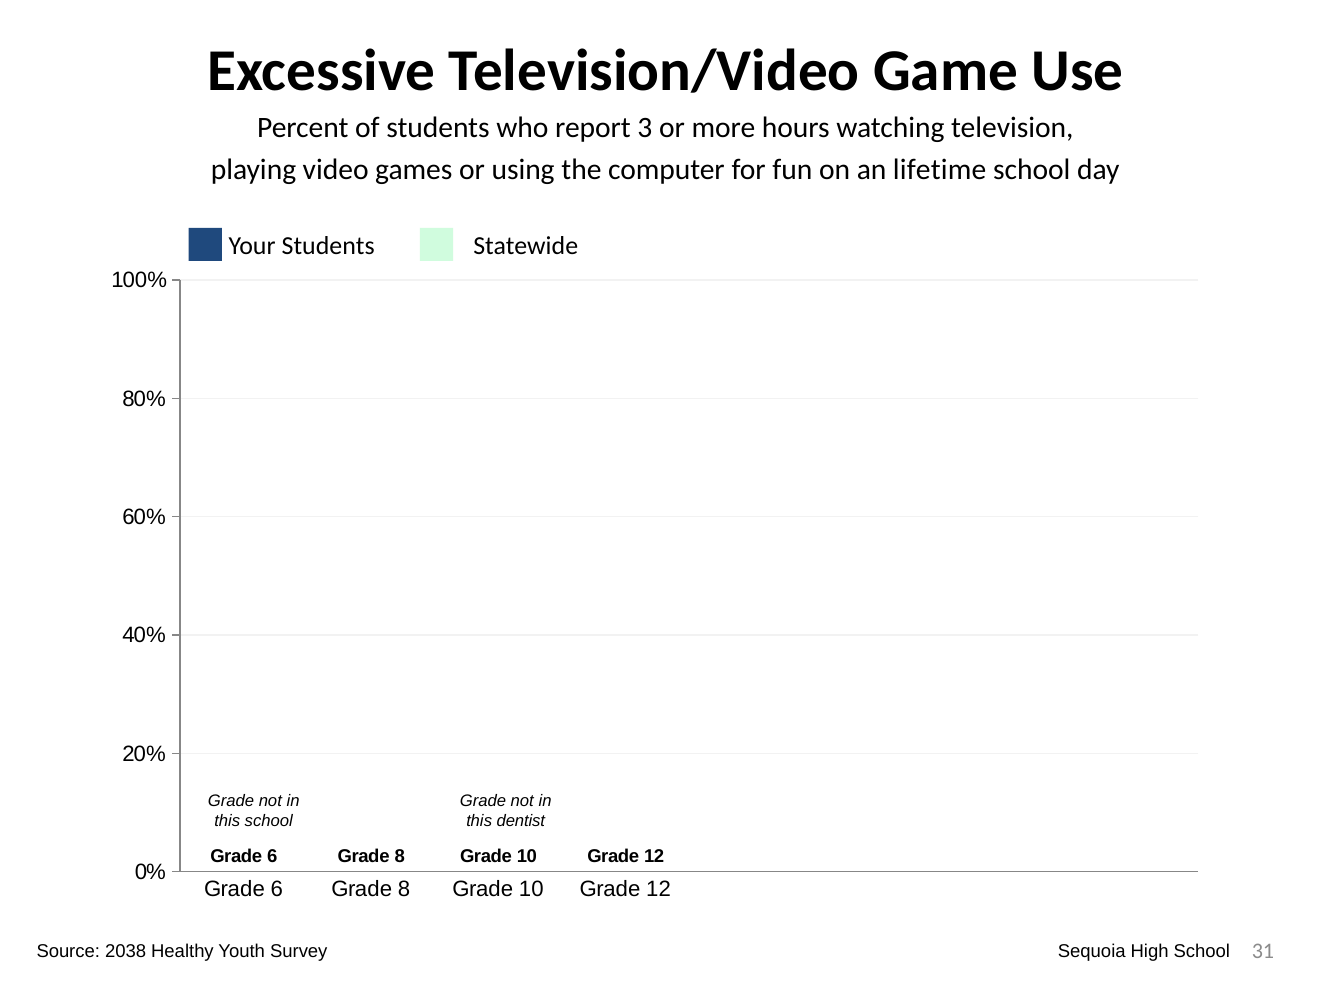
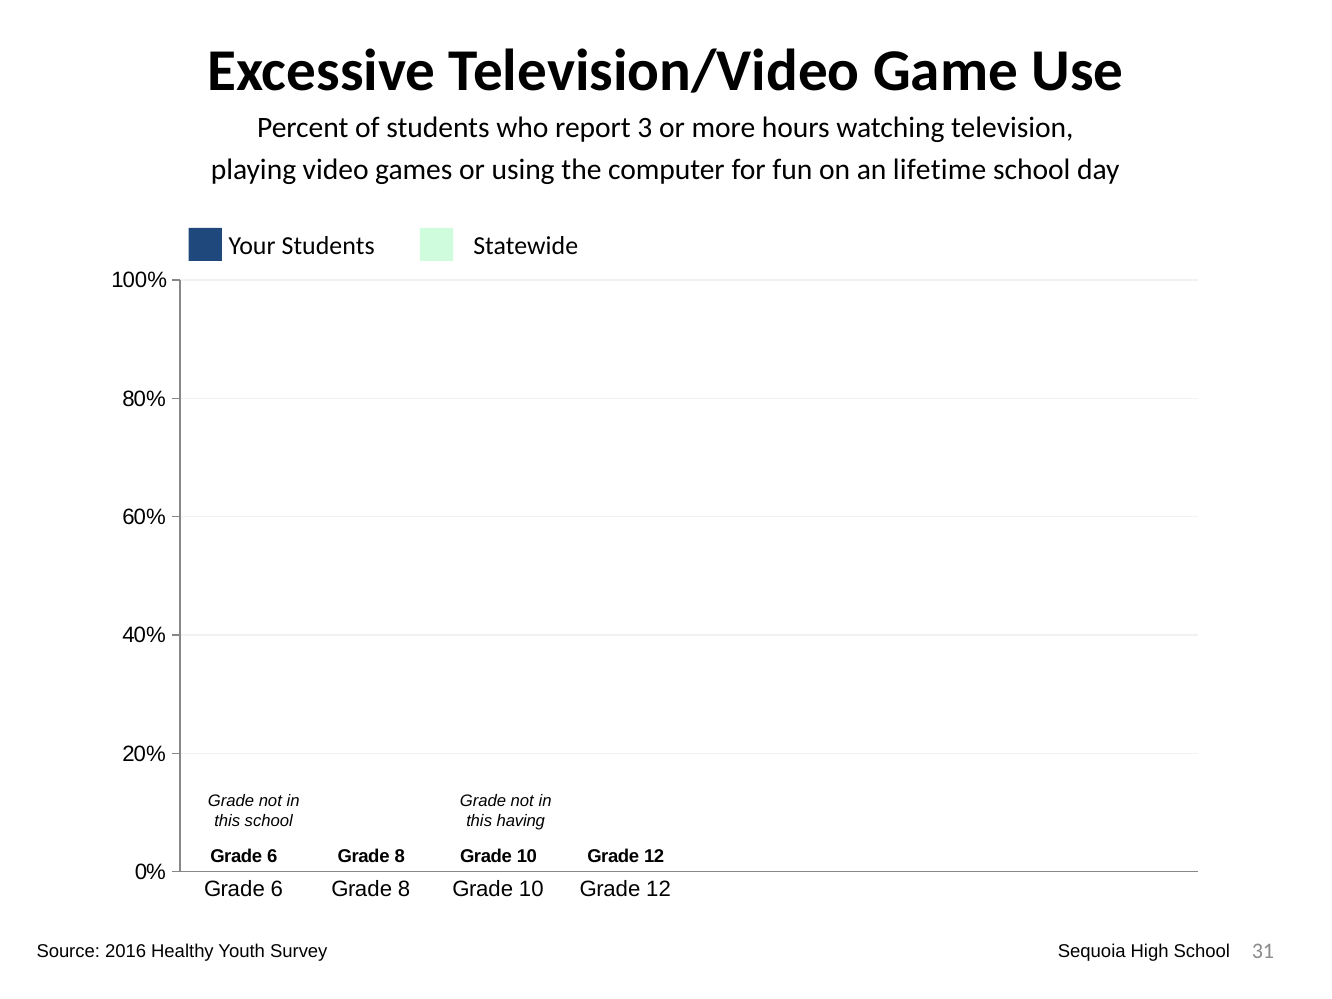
dentist: dentist -> having
2038: 2038 -> 2016
